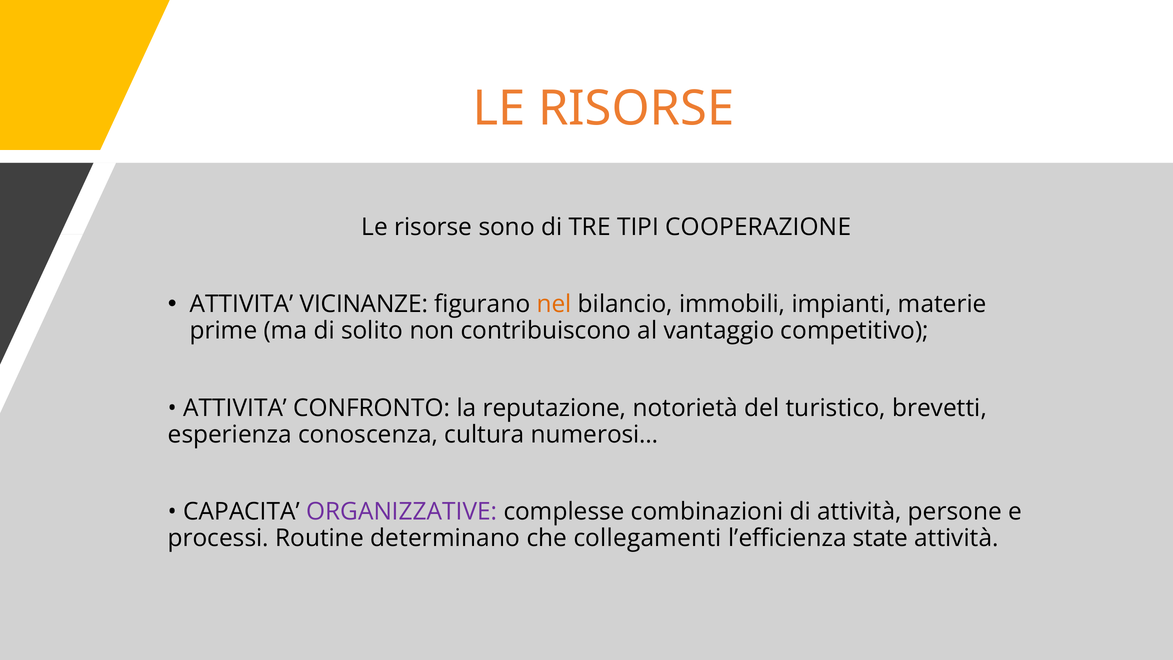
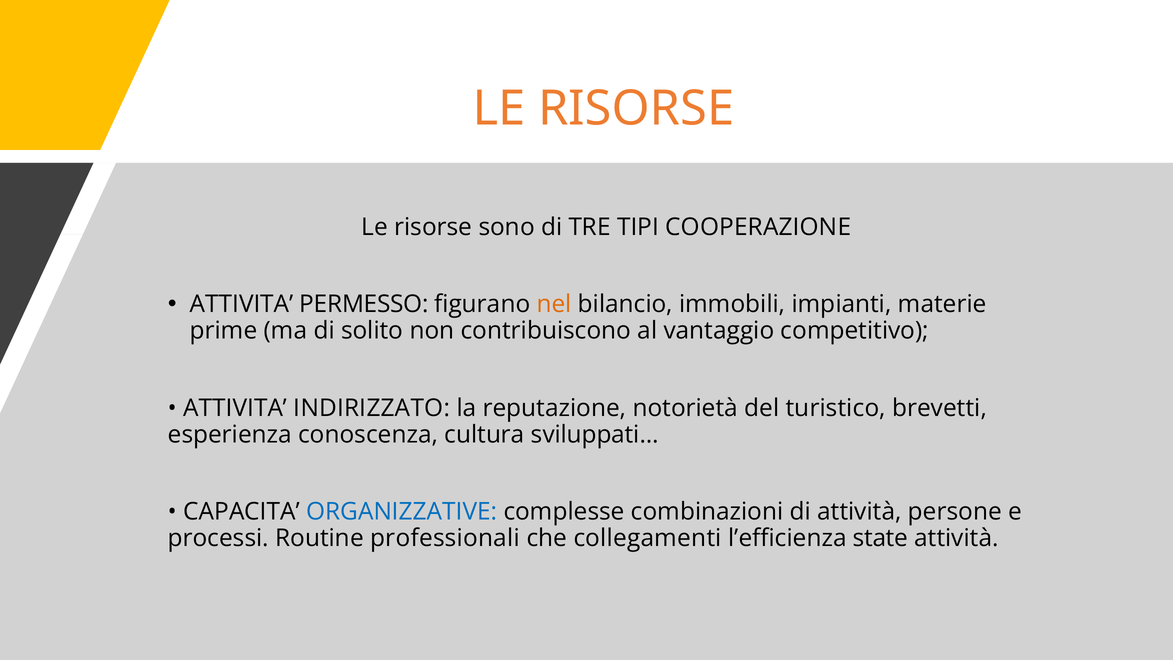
VICINANZE: VICINANZE -> PERMESSO
CONFRONTO: CONFRONTO -> INDIRIZZATO
numerosi…: numerosi… -> sviluppati…
ORGANIZZATIVE colour: purple -> blue
determinano: determinano -> professionali
